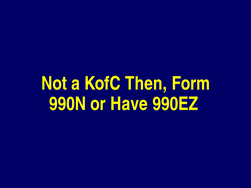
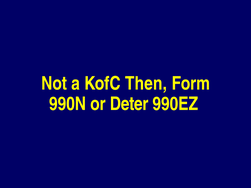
Have: Have -> Deter
